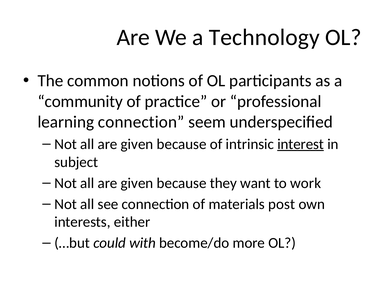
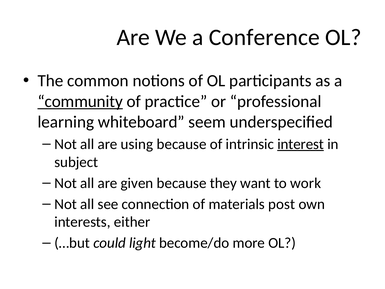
Technology: Technology -> Conference
community underline: none -> present
learning connection: connection -> whiteboard
given at (137, 144): given -> using
with: with -> light
